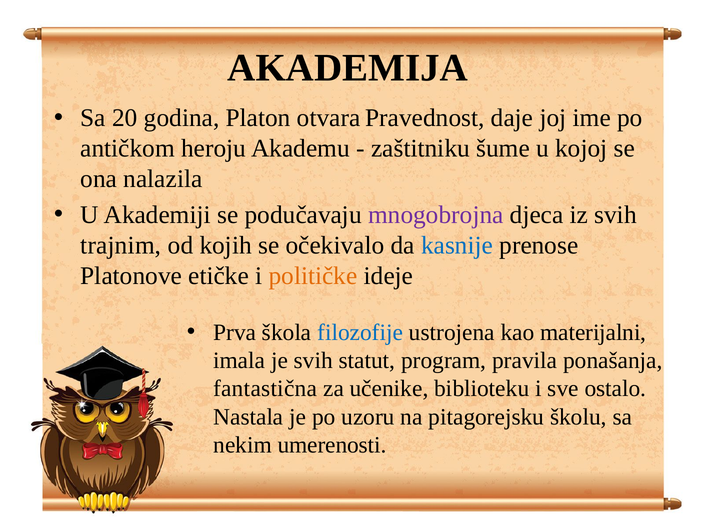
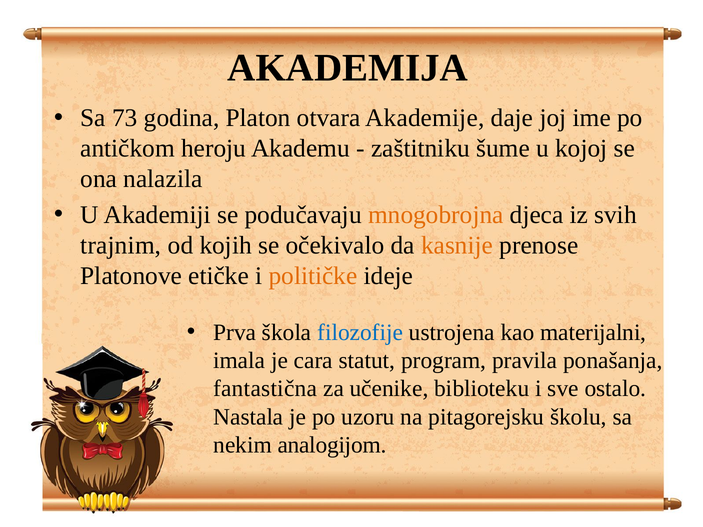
20: 20 -> 73
Pravednost: Pravednost -> Akademije
mnogobrojna colour: purple -> orange
kasnije colour: blue -> orange
je svih: svih -> cara
umerenosti: umerenosti -> analogijom
